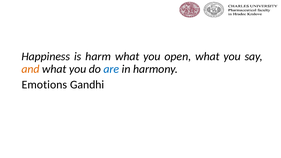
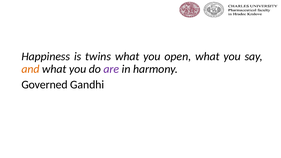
harm: harm -> twins
are colour: blue -> purple
Emotions: Emotions -> Governed
